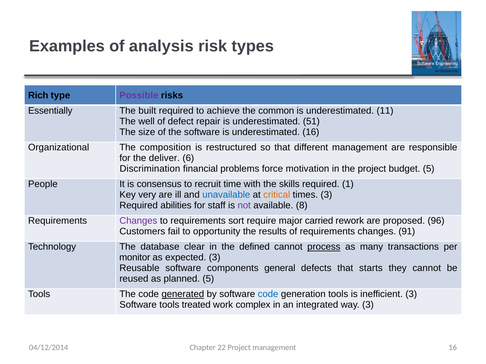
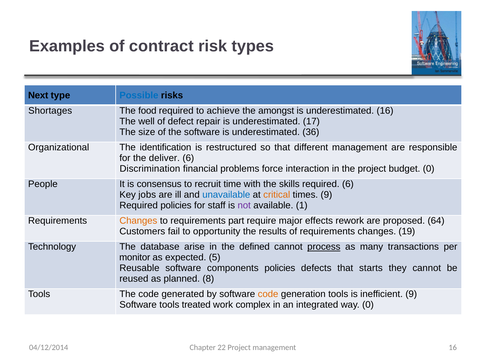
analysis: analysis -> contract
Rich: Rich -> Next
Possible colour: purple -> blue
Essentially: Essentially -> Shortages
built: built -> food
common: common -> amongst
underestimated 11: 11 -> 16
51: 51 -> 17
underestimated 16: 16 -> 36
composition: composition -> identification
motivation: motivation -> interaction
budget 5: 5 -> 0
required 1: 1 -> 6
very: very -> jobs
times 3: 3 -> 9
Required abilities: abilities -> policies
8: 8 -> 1
Changes at (138, 221) colour: purple -> orange
sort: sort -> part
carried: carried -> effects
96: 96 -> 64
91: 91 -> 19
clear: clear -> arise
expected 3: 3 -> 5
components general: general -> policies
planned 5: 5 -> 8
generated underline: present -> none
code at (268, 295) colour: blue -> orange
inefficient 3: 3 -> 9
way 3: 3 -> 0
